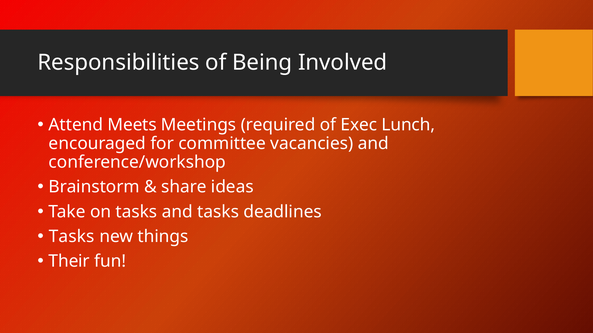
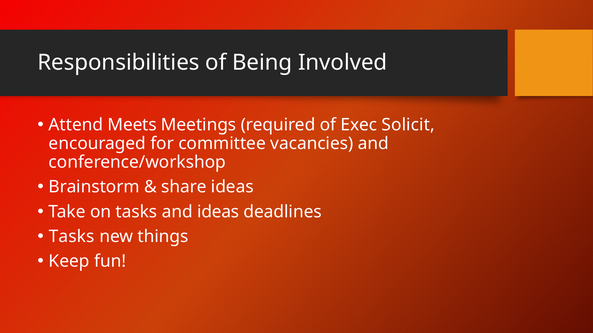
Lunch: Lunch -> Solicit
and tasks: tasks -> ideas
Their: Their -> Keep
